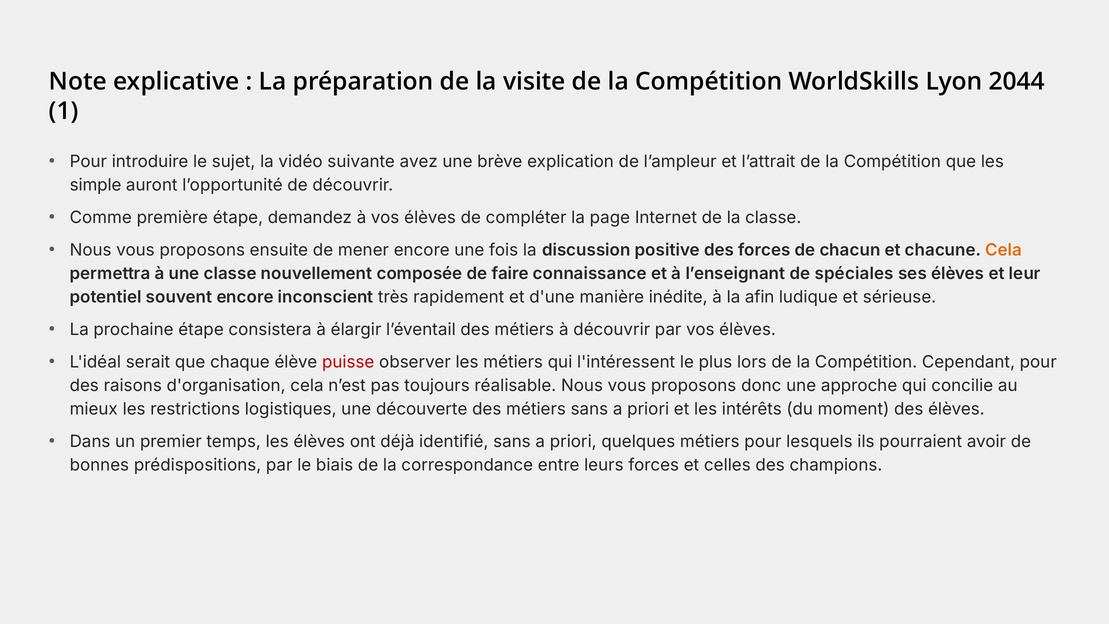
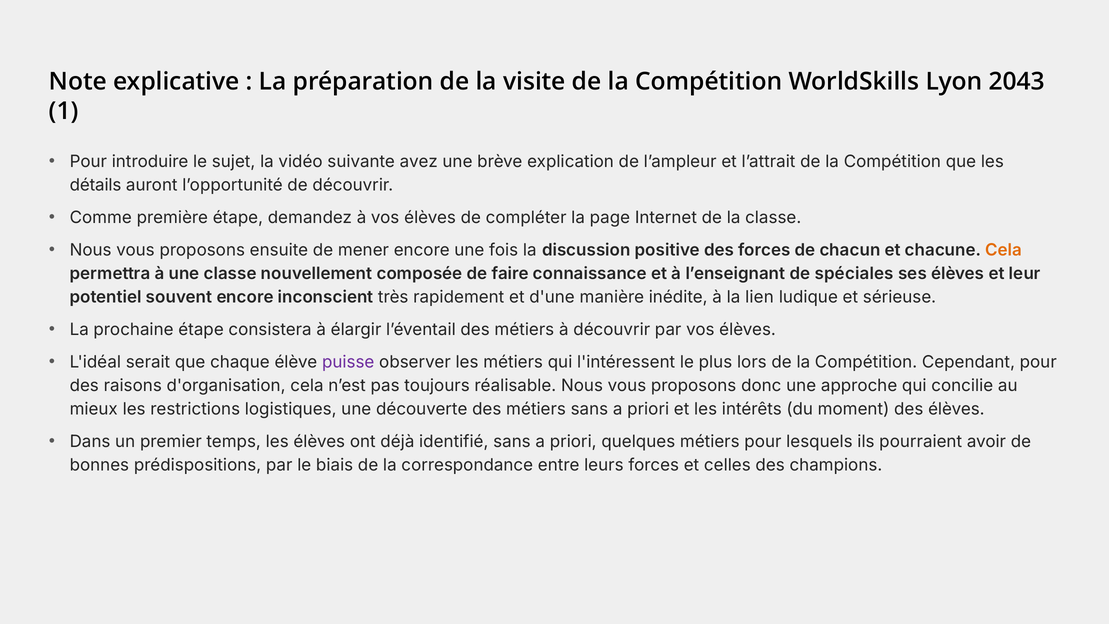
2044: 2044 -> 2043
simple: simple -> détails
afin: afin -> lien
puisse colour: red -> purple
